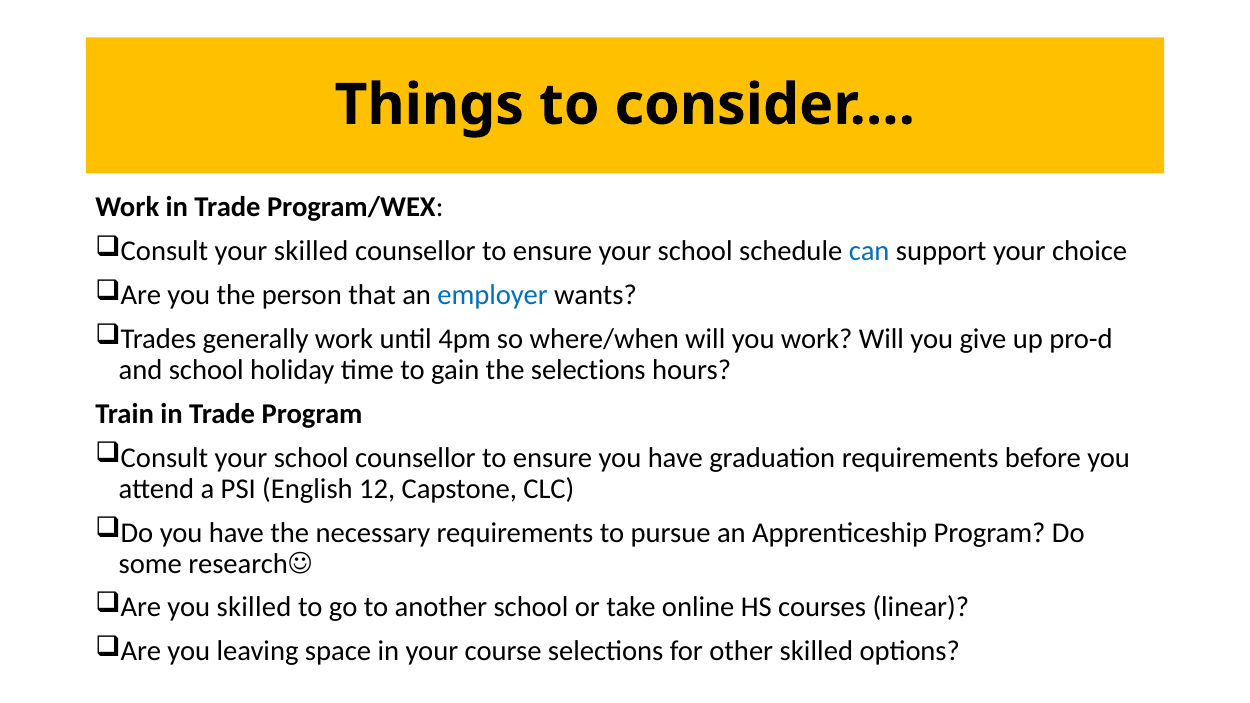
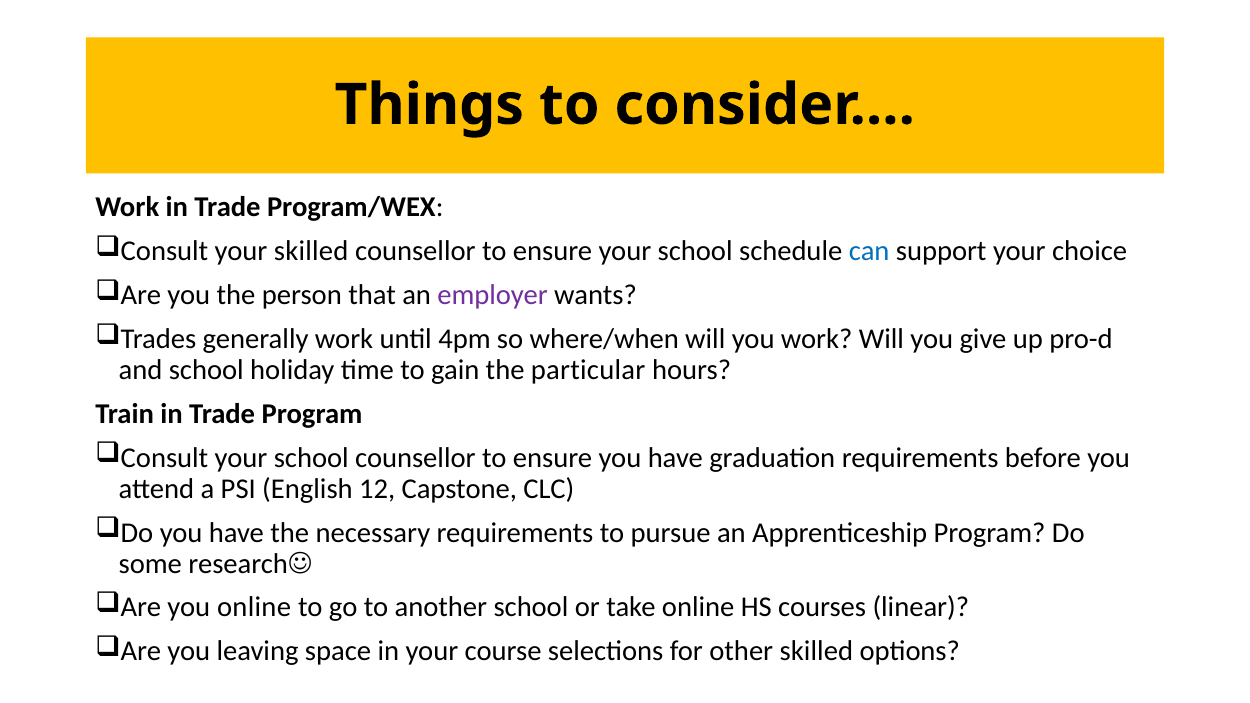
employer colour: blue -> purple
the selections: selections -> particular
you skilled: skilled -> online
